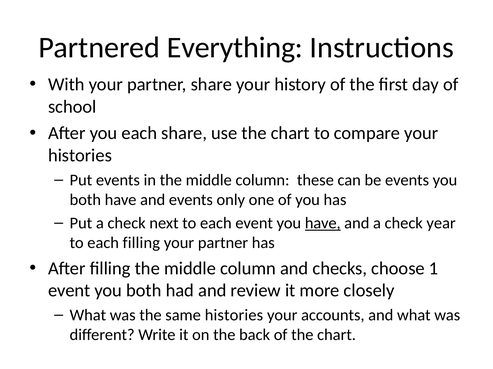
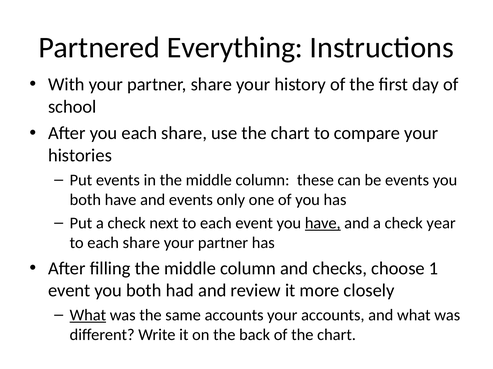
to each filling: filling -> share
What at (88, 316) underline: none -> present
same histories: histories -> accounts
